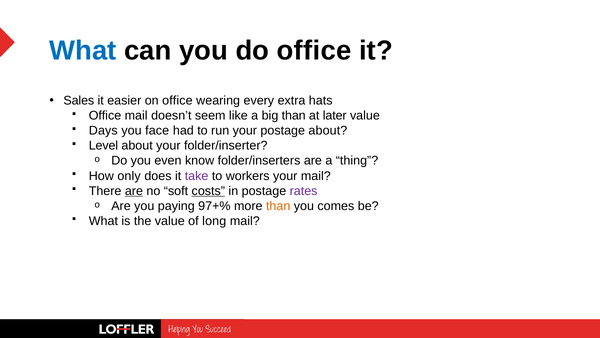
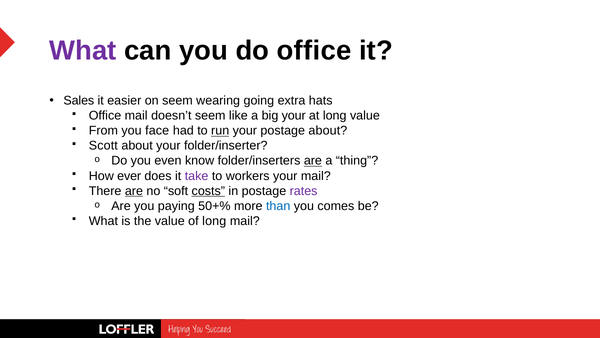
What at (83, 51) colour: blue -> purple
on office: office -> seem
every: every -> going
big than: than -> your
at later: later -> long
Days: Days -> From
run underline: none -> present
Level: Level -> Scott
are at (313, 161) underline: none -> present
only: only -> ever
97+%: 97+% -> 50+%
than at (278, 206) colour: orange -> blue
